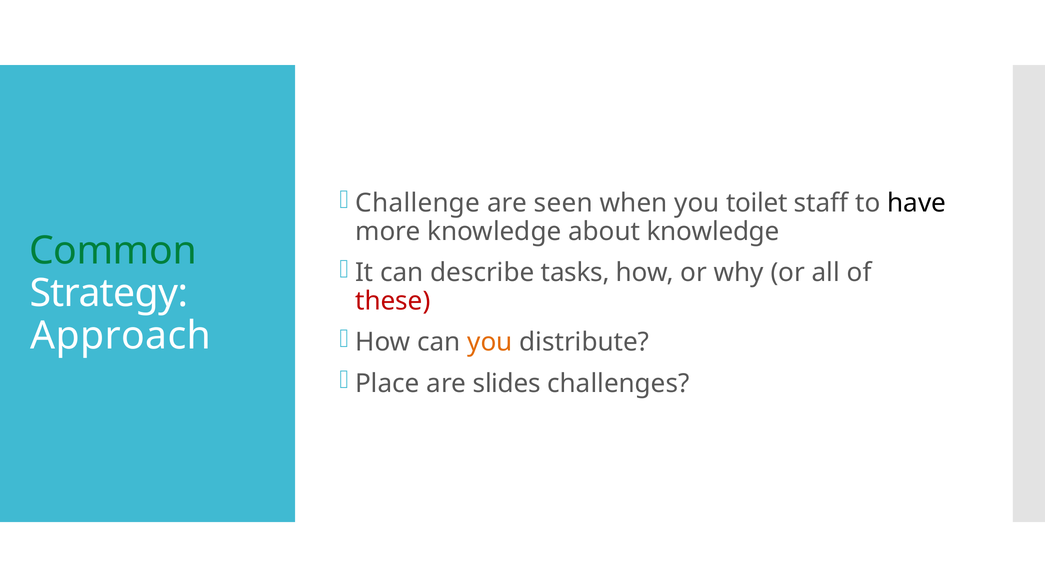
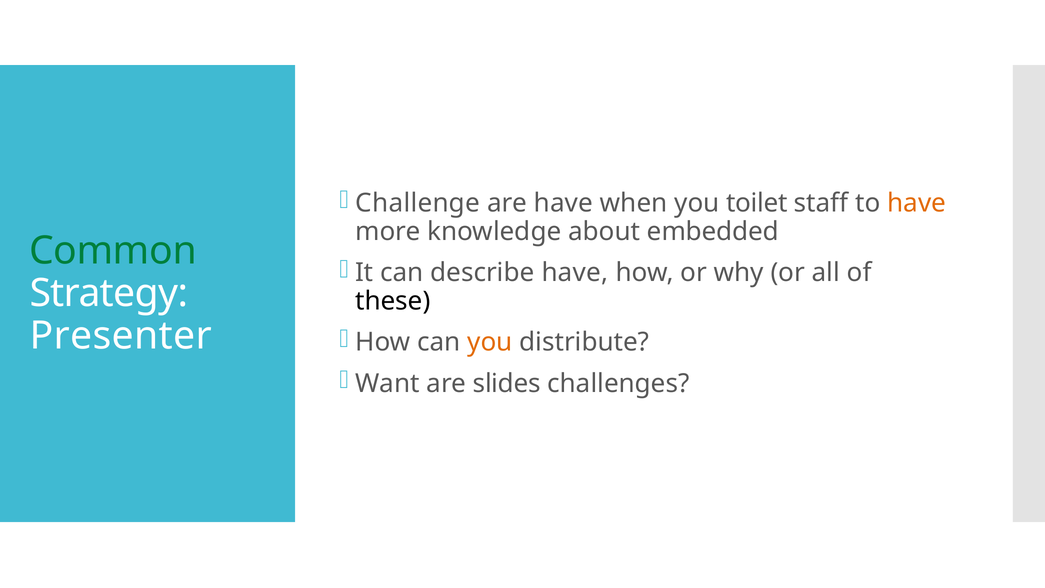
are seen: seen -> have
have at (917, 203) colour: black -> orange
about knowledge: knowledge -> embedded
describe tasks: tasks -> have
these colour: red -> black
Approach: Approach -> Presenter
Place: Place -> Want
